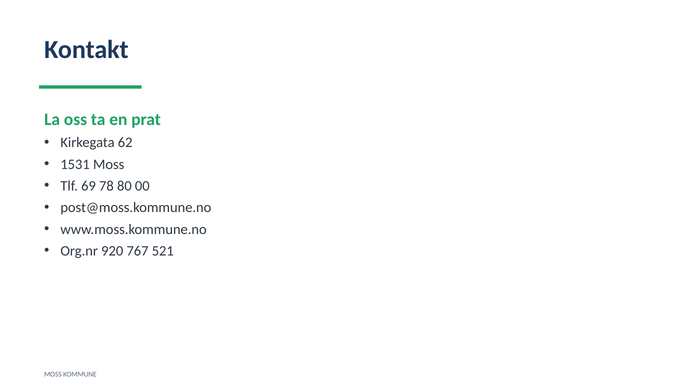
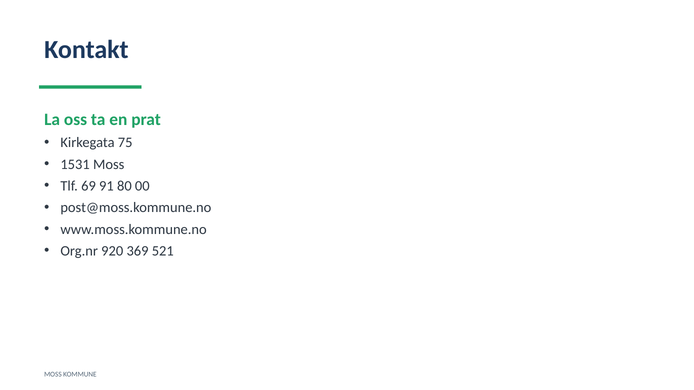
62: 62 -> 75
78: 78 -> 91
767: 767 -> 369
